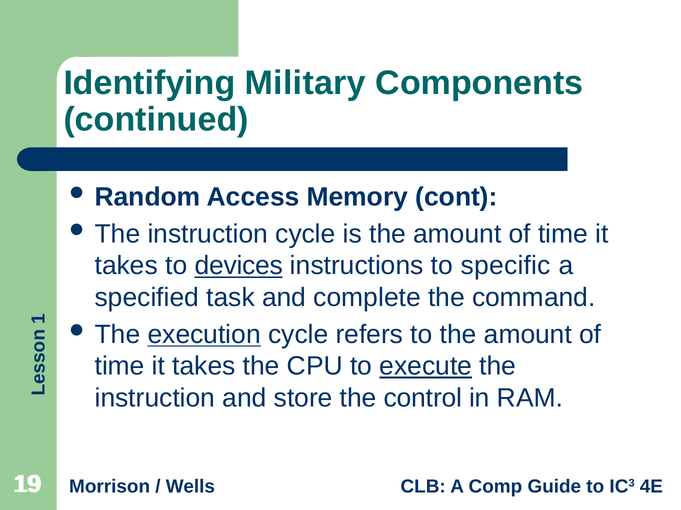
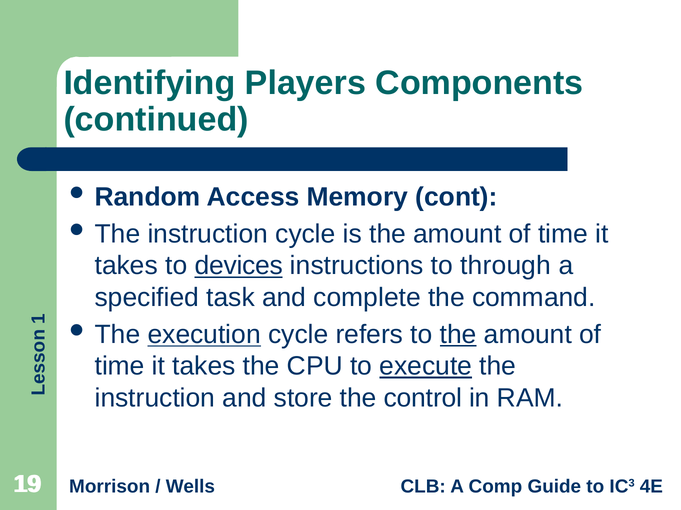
Military: Military -> Players
specific: specific -> through
the at (458, 335) underline: none -> present
